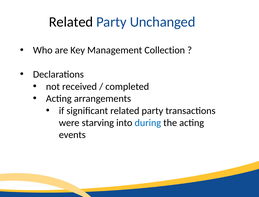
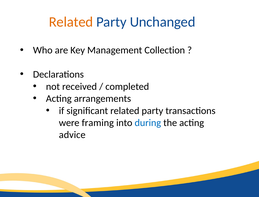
Related at (71, 22) colour: black -> orange
starving: starving -> framing
events: events -> advice
